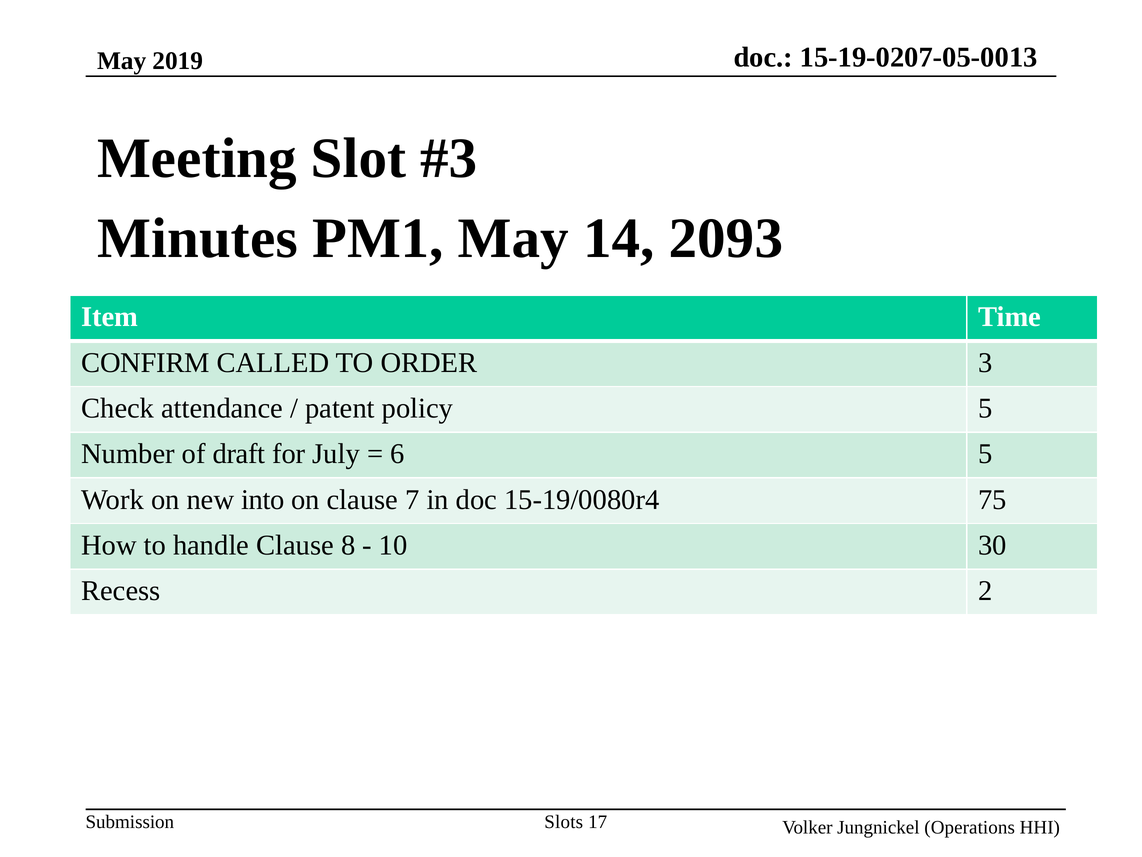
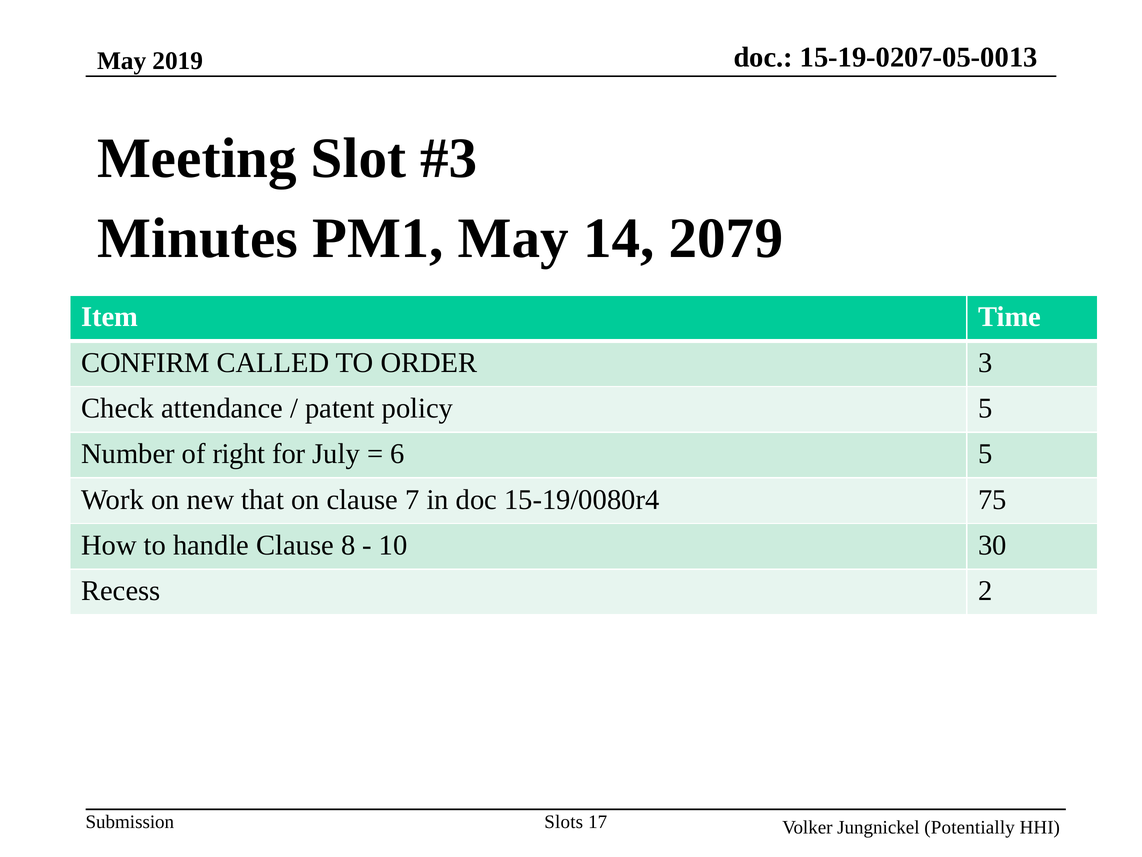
2093: 2093 -> 2079
draft: draft -> right
into: into -> that
Operations: Operations -> Potentially
